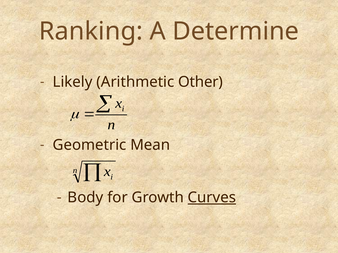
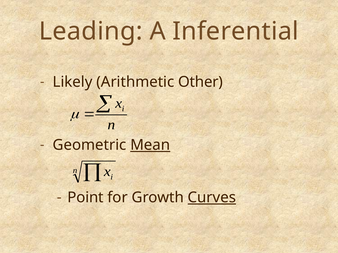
Ranking: Ranking -> Leading
Determine: Determine -> Inferential
Mean underline: none -> present
Body: Body -> Point
